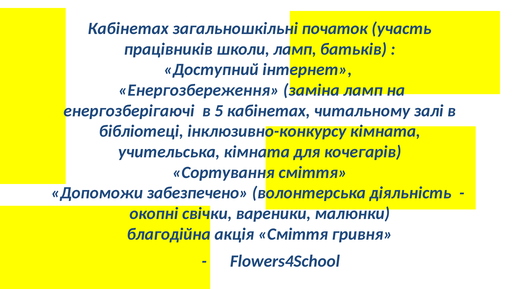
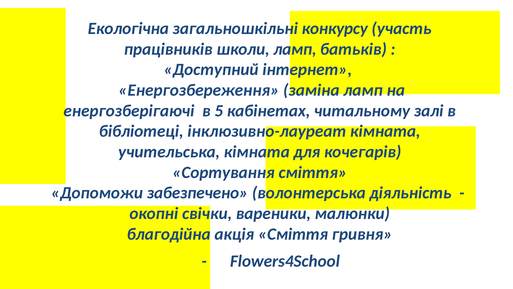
Кабінетах at (128, 28): Кабінетах -> Екологічна
початок: початок -> конкурсу
інклюзивно-конкурсу: інклюзивно-конкурсу -> інклюзивно-лауреат
